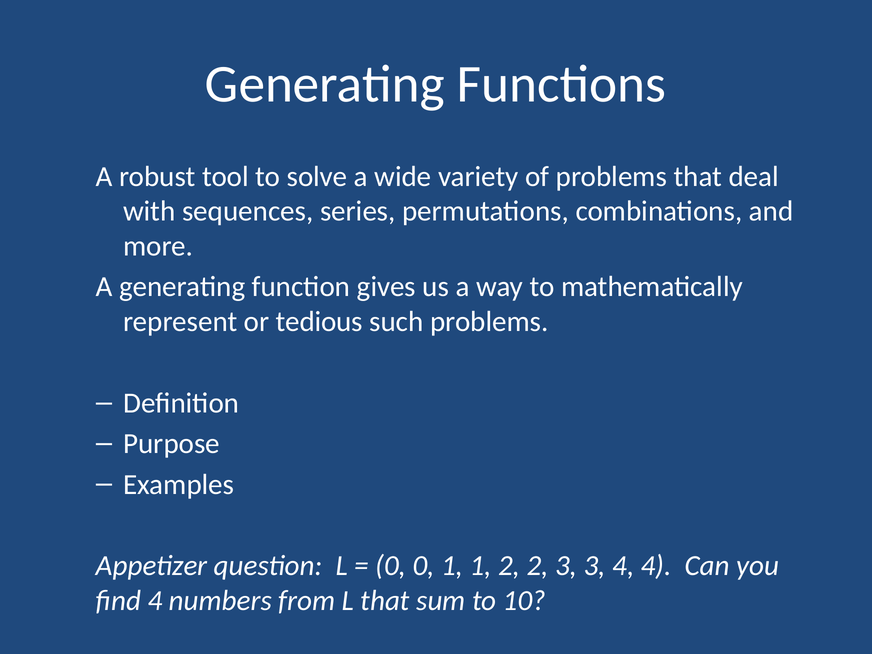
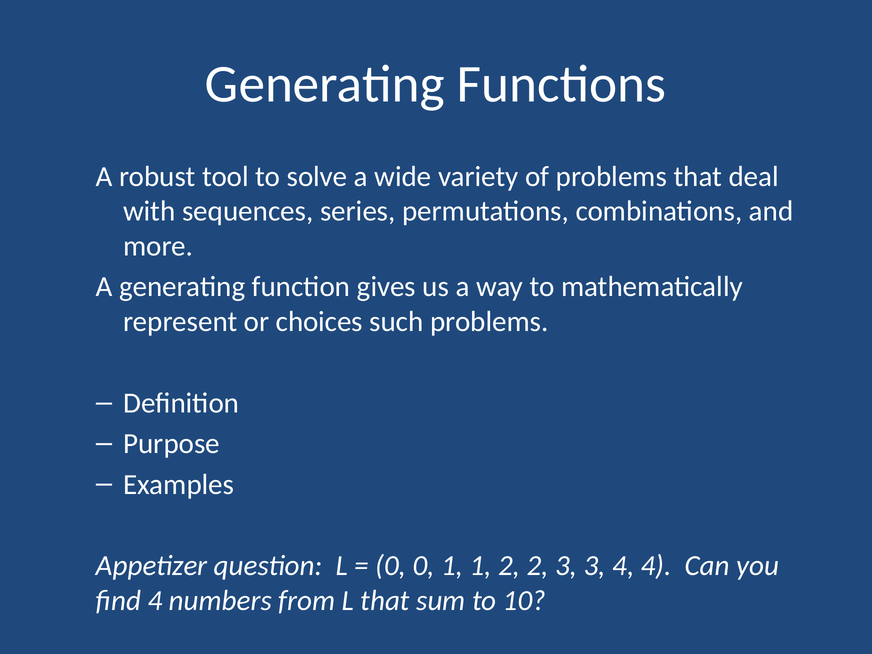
tedious: tedious -> choices
